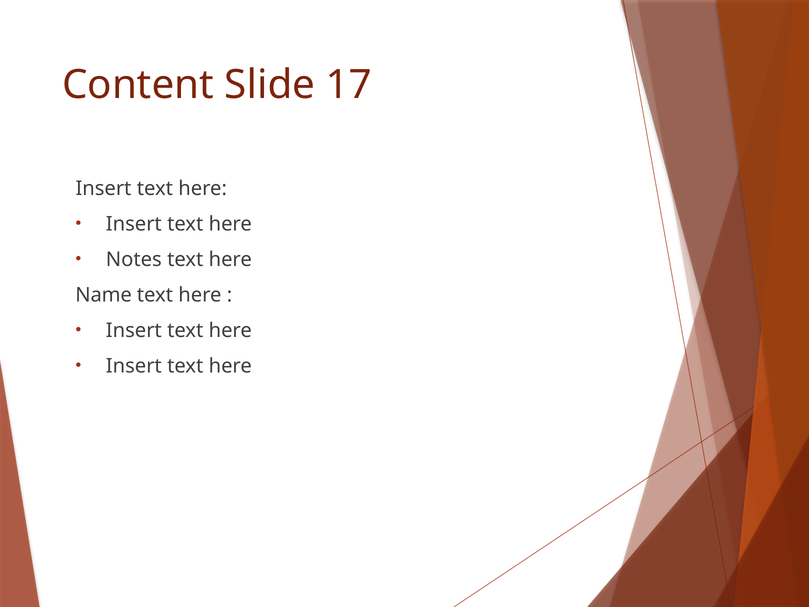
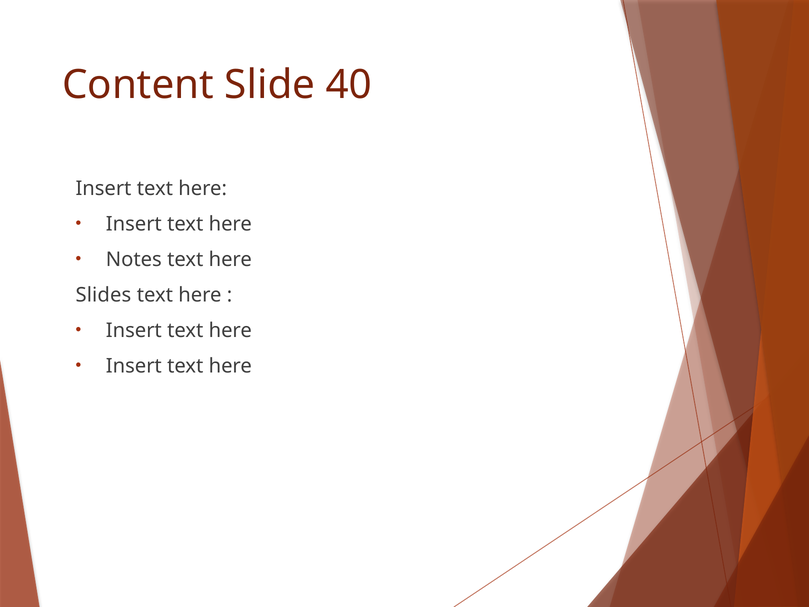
17: 17 -> 40
Name: Name -> Slides
